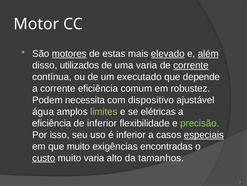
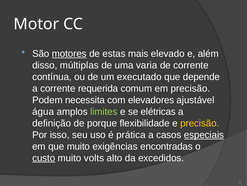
elevado underline: present -> none
além underline: present -> none
utilizados: utilizados -> múltiplas
corrente at (191, 65) underline: present -> none
corrente eficiência: eficiência -> requerida
em robustez: robustez -> precisão
dispositivo: dispositivo -> elevadores
eficiência at (52, 123): eficiência -> definição
de inferior: inferior -> porque
precisão at (200, 123) colour: light green -> yellow
é inferior: inferior -> prática
muito varia: varia -> volts
tamanhos: tamanhos -> excedidos
